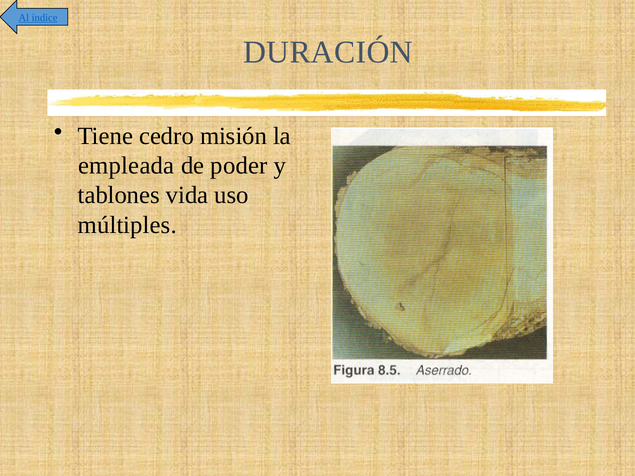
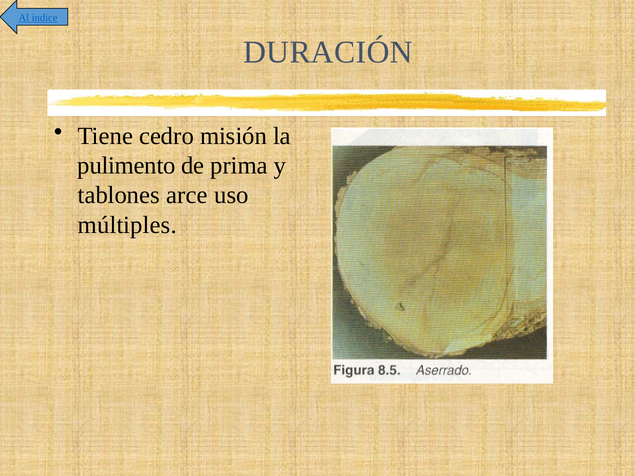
empleada: empleada -> pulimento
poder: poder -> prima
vida: vida -> arce
